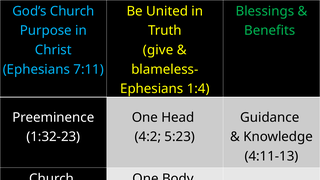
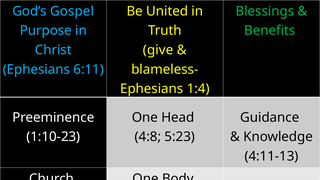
God’s Church: Church -> Gospel
7:11: 7:11 -> 6:11
1:32-23: 1:32-23 -> 1:10-23
4:2: 4:2 -> 4:8
